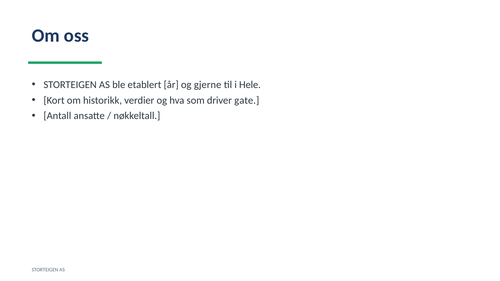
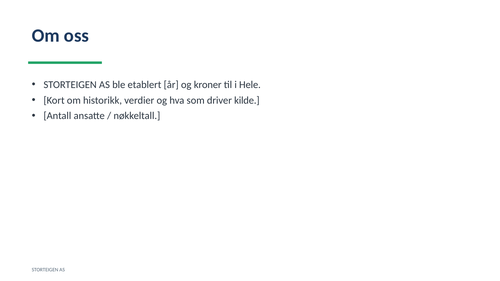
gjerne: gjerne -> kroner
gate: gate -> kilde
